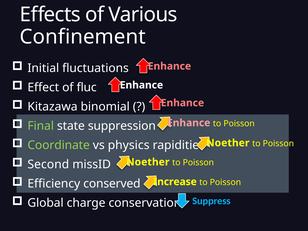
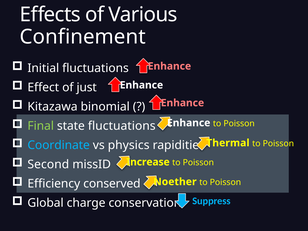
fluc: fluc -> just
state suppression: suppression -> fluctuations
Enhance at (189, 123) colour: pink -> white
Coordinate colour: light green -> light blue
Noether at (228, 143): Noether -> Thermal
Noether at (148, 162): Noether -> Increase
Increase: Increase -> Noether
